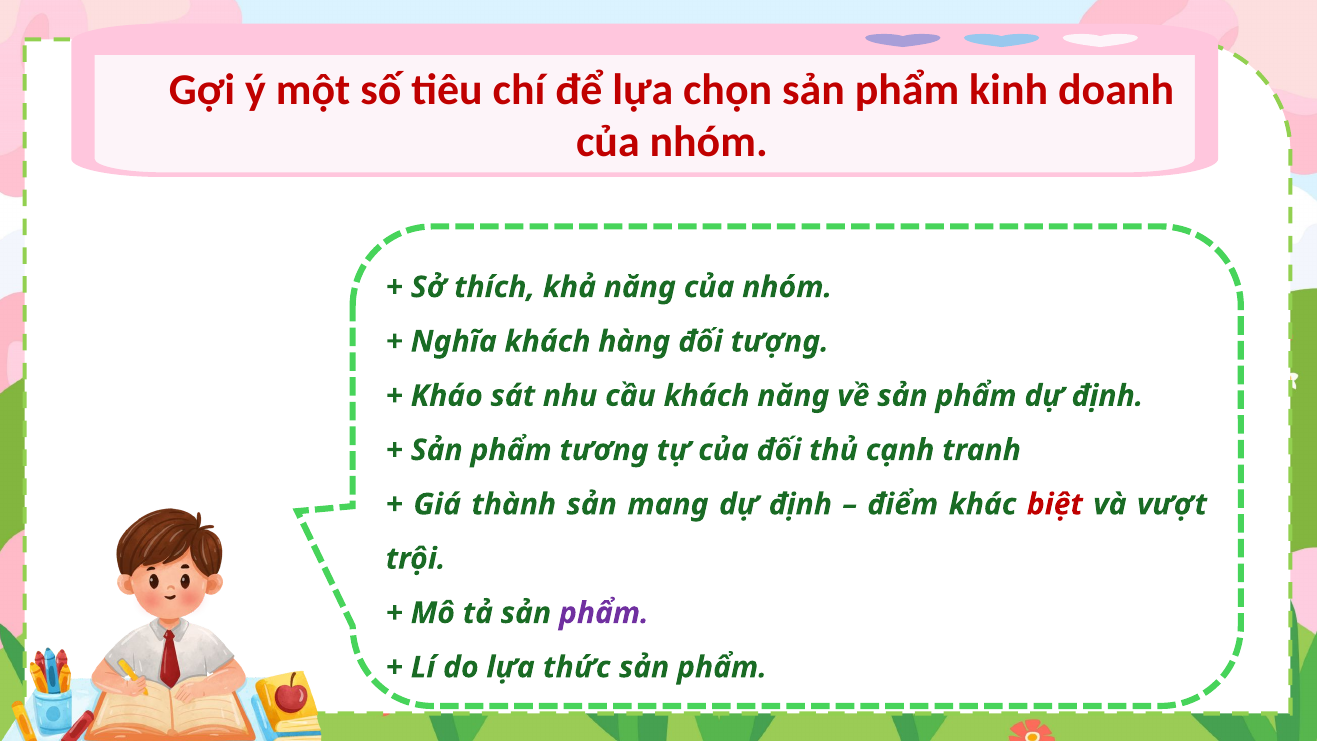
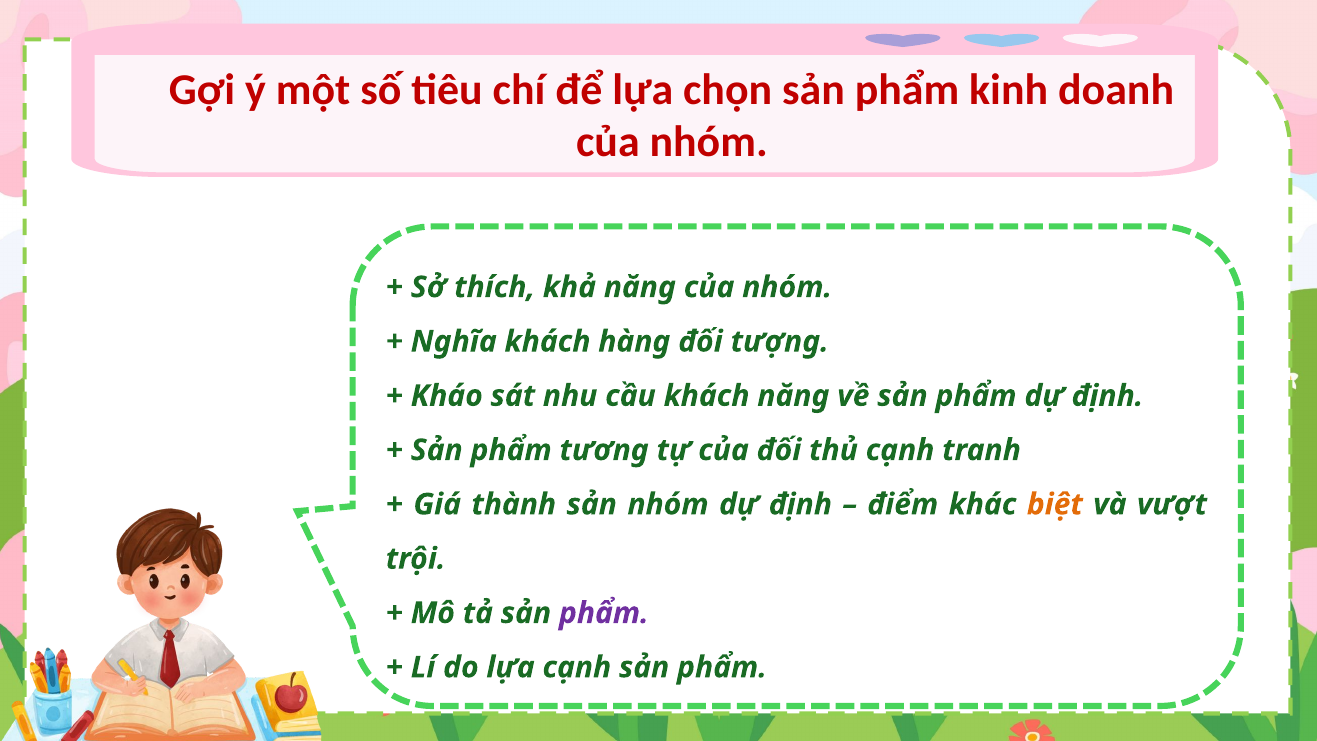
sản mang: mang -> nhóm
biệt colour: red -> orange
lựa thức: thức -> cạnh
